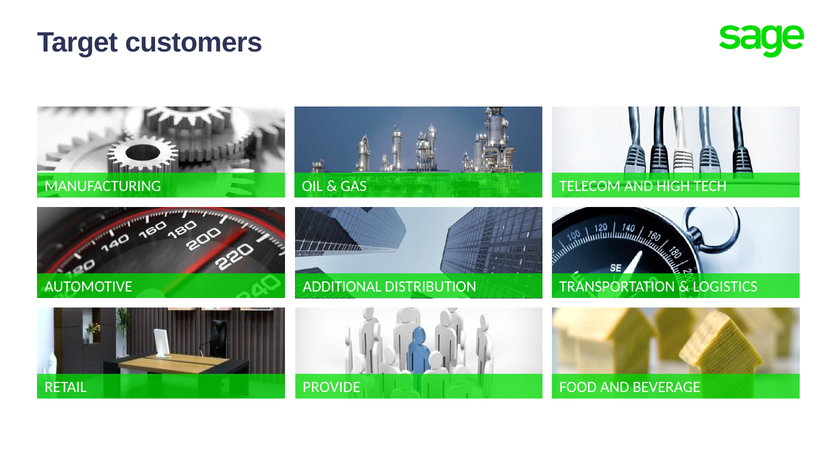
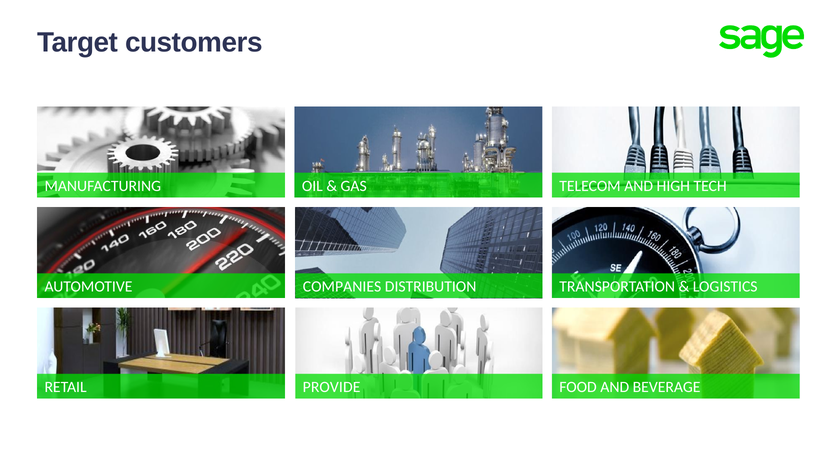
ADDITIONAL: ADDITIONAL -> COMPANIES
